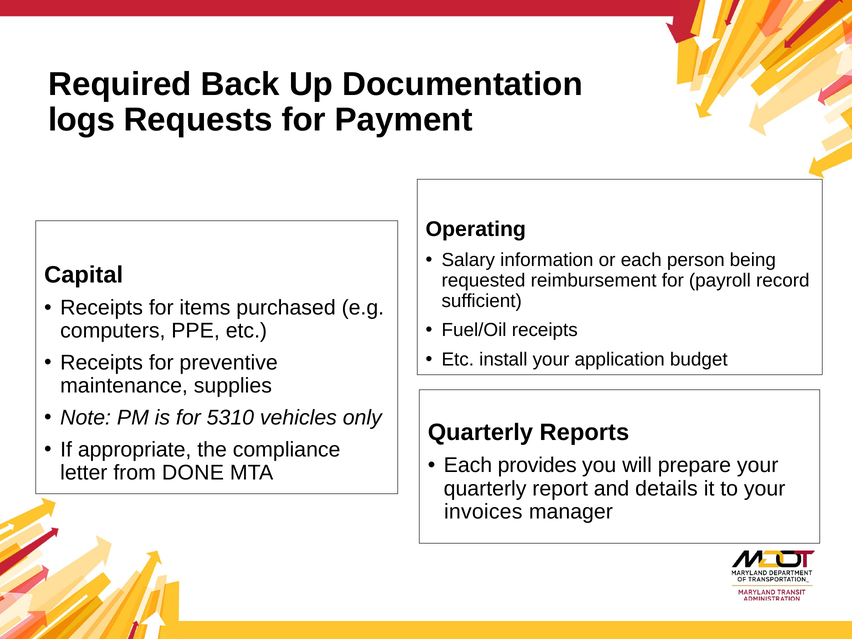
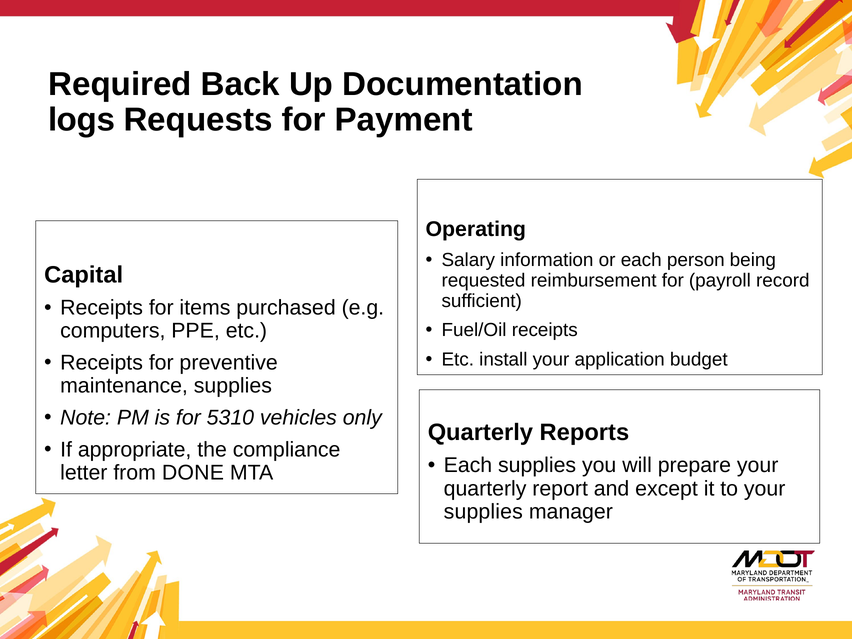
Each provides: provides -> supplies
details: details -> except
invoices at (483, 511): invoices -> supplies
